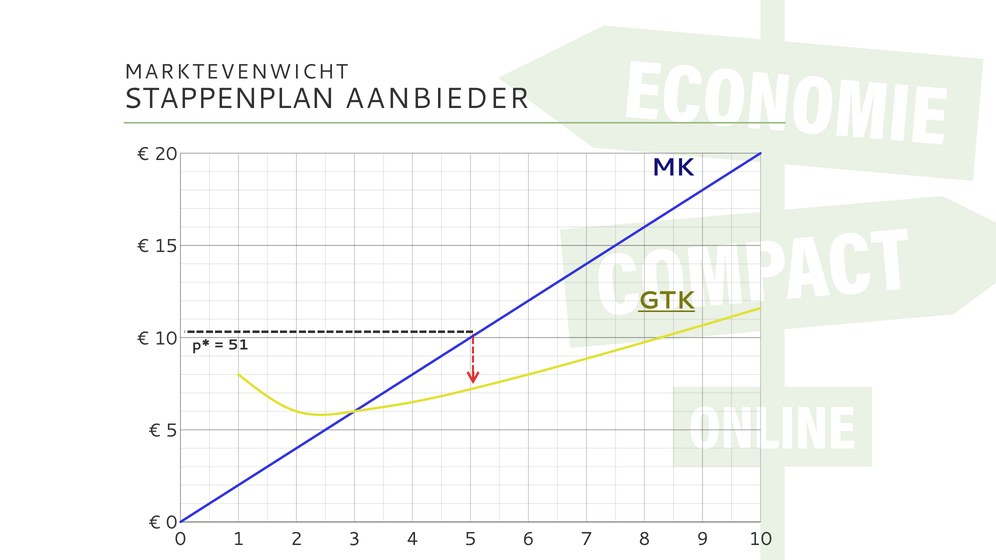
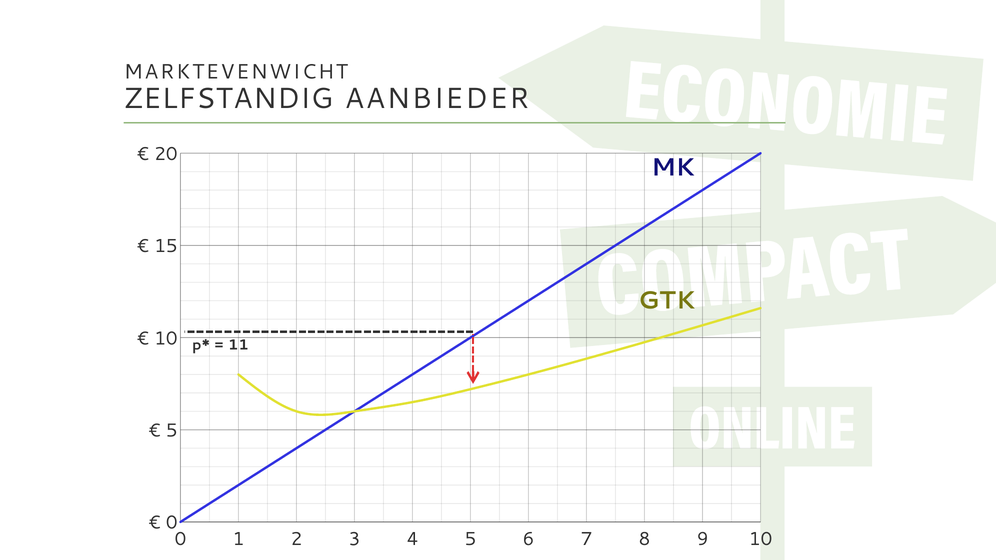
STAPPENPLAN: STAPPENPLAN -> ZELFSTANDIG
GTK underline: present -> none
51: 51 -> 11
